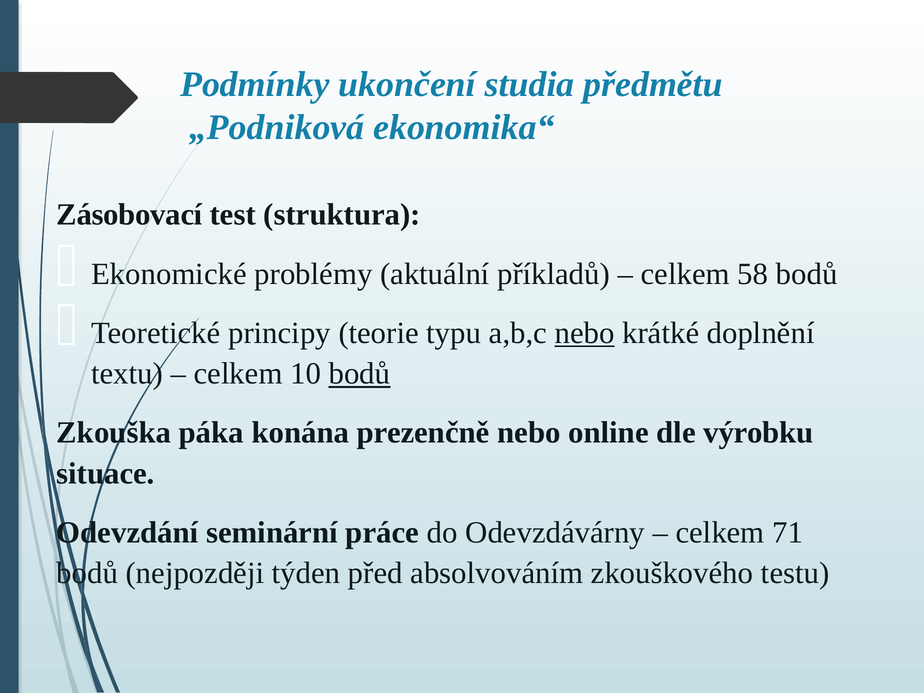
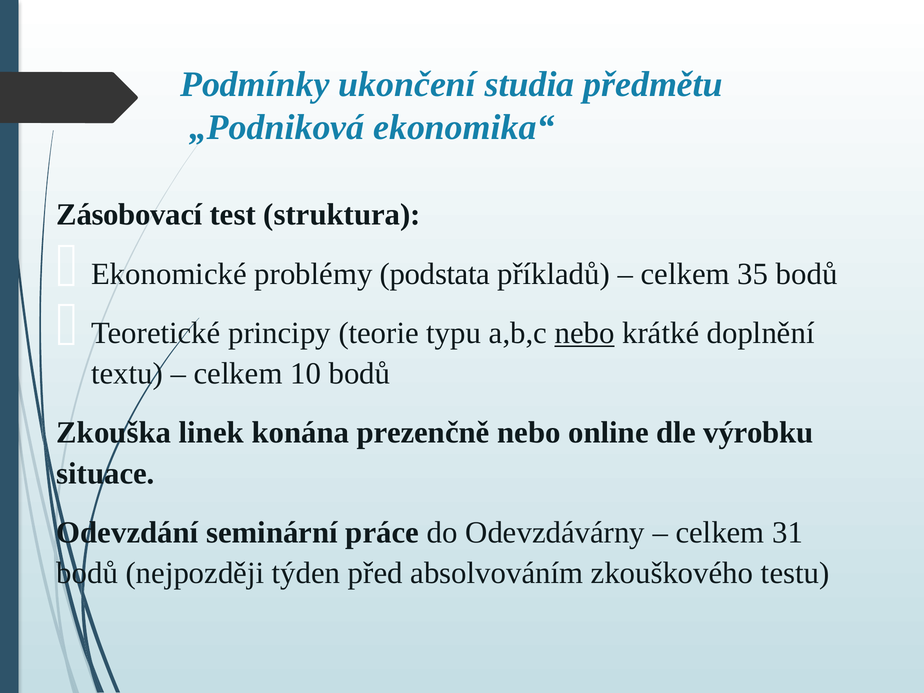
aktuální: aktuální -> podstata
58: 58 -> 35
bodů at (359, 374) underline: present -> none
páka: páka -> linek
71: 71 -> 31
